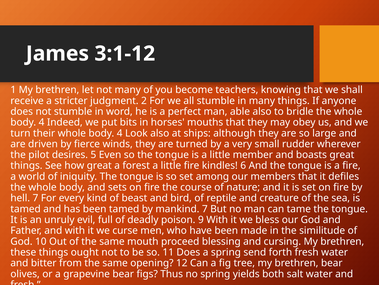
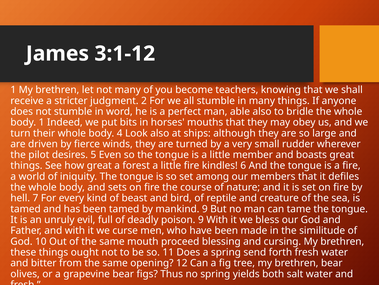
4 at (42, 122): 4 -> 1
mankind 7: 7 -> 9
